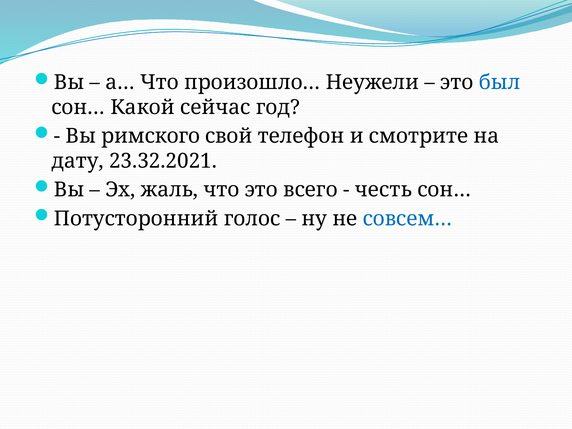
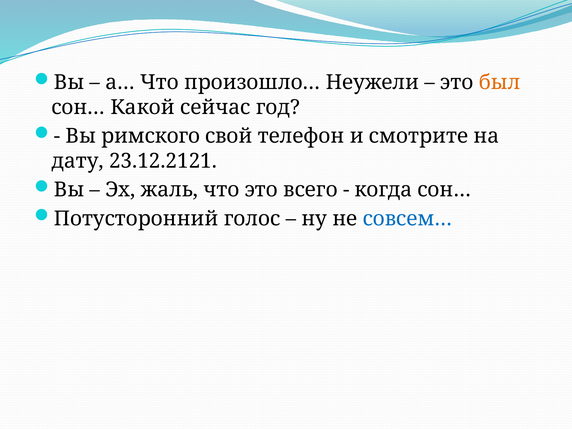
был colour: blue -> orange
23.32.2021: 23.32.2021 -> 23.12.2121
честь: честь -> когда
